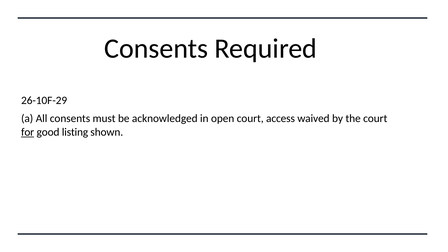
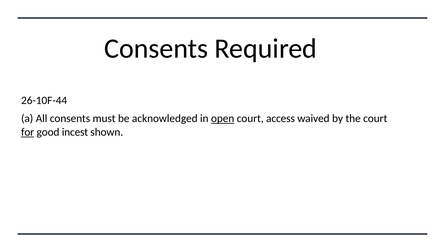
26-10F-29: 26-10F-29 -> 26-10F-44
open underline: none -> present
listing: listing -> incest
